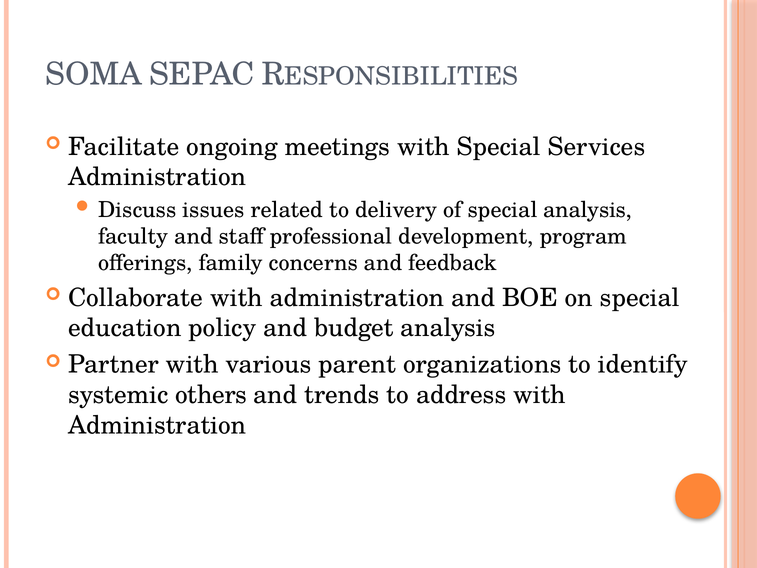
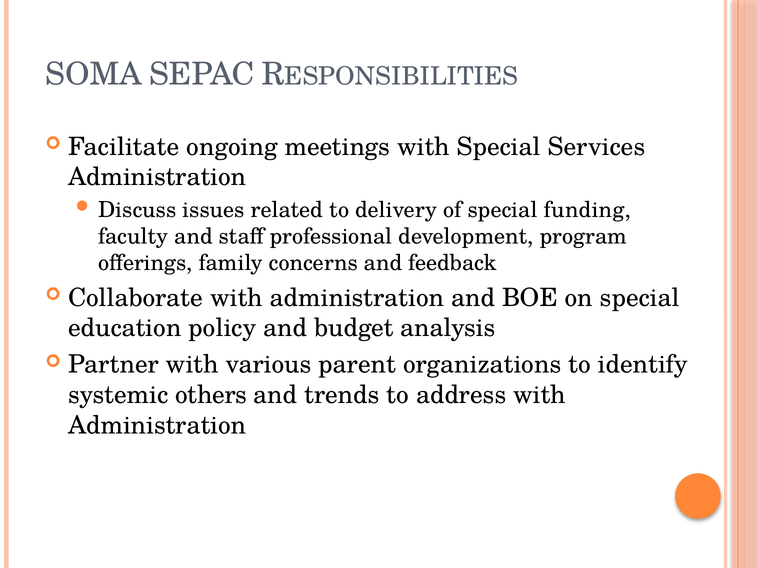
special analysis: analysis -> funding
